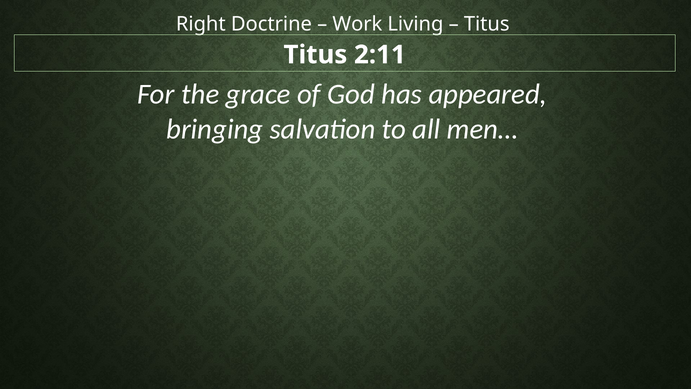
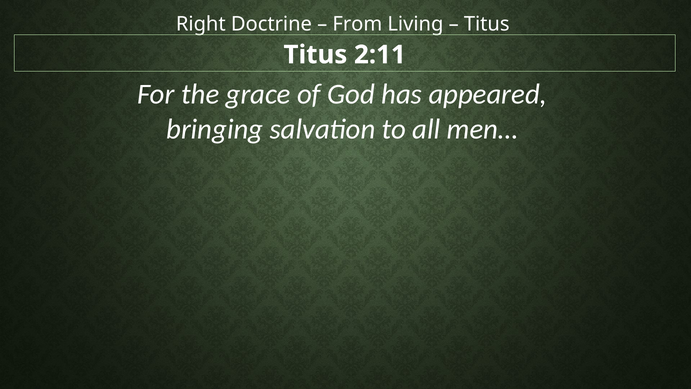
Work: Work -> From
